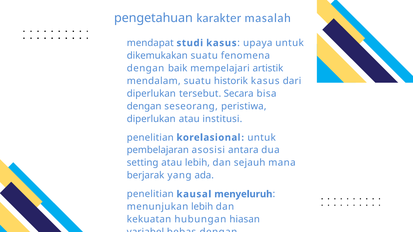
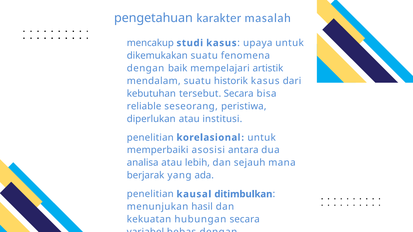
mendapat: mendapat -> mencakup
diperlukan at (151, 94): diperlukan -> kebutuhan
dengan at (144, 106): dengan -> reliable
pembelajaran: pembelajaran -> memperbaiki
setting: setting -> analisa
menyeluruh: menyeluruh -> ditimbulkan
menunjukan lebih: lebih -> hasil
hubungan hiasan: hiasan -> secara
